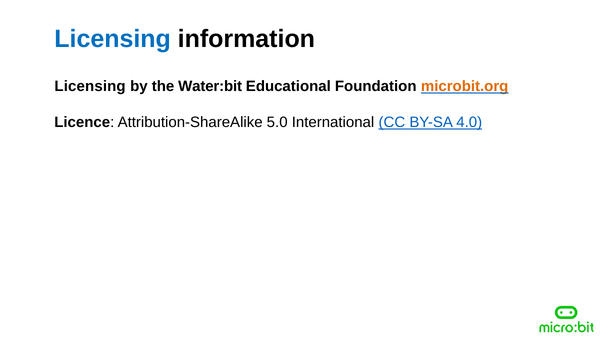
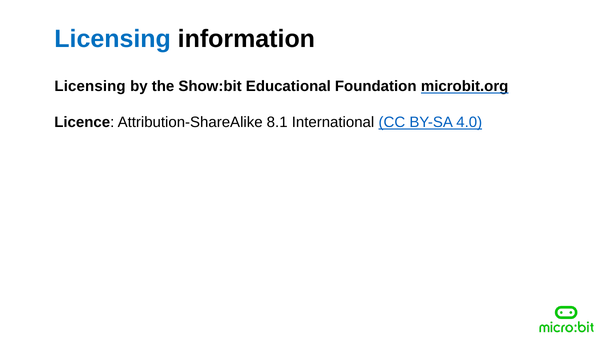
Water:bit: Water:bit -> Show:bit
microbit.org colour: orange -> black
5.0: 5.0 -> 8.1
